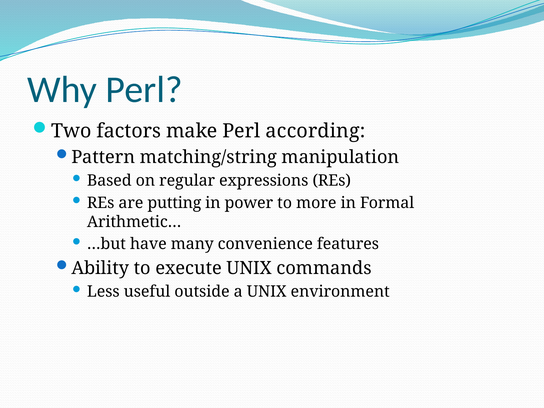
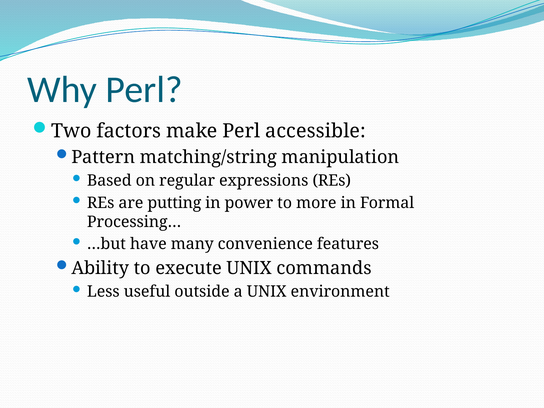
according: according -> accessible
Arithmetic…: Arithmetic… -> Processing…
